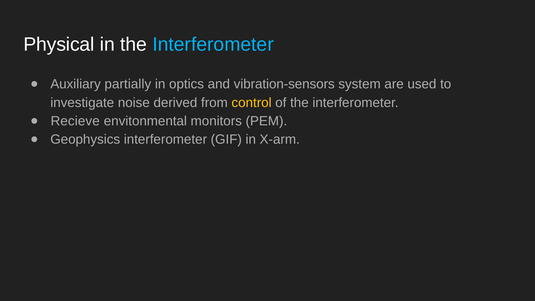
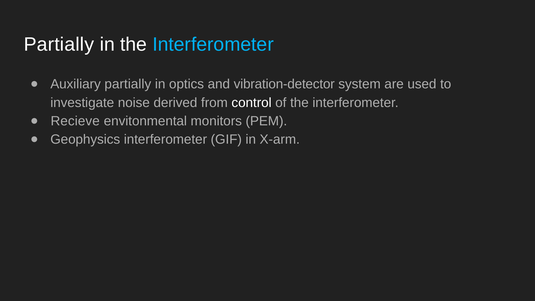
Physical at (59, 44): Physical -> Partially
vibration-sensors: vibration-sensors -> vibration-detector
control colour: yellow -> white
